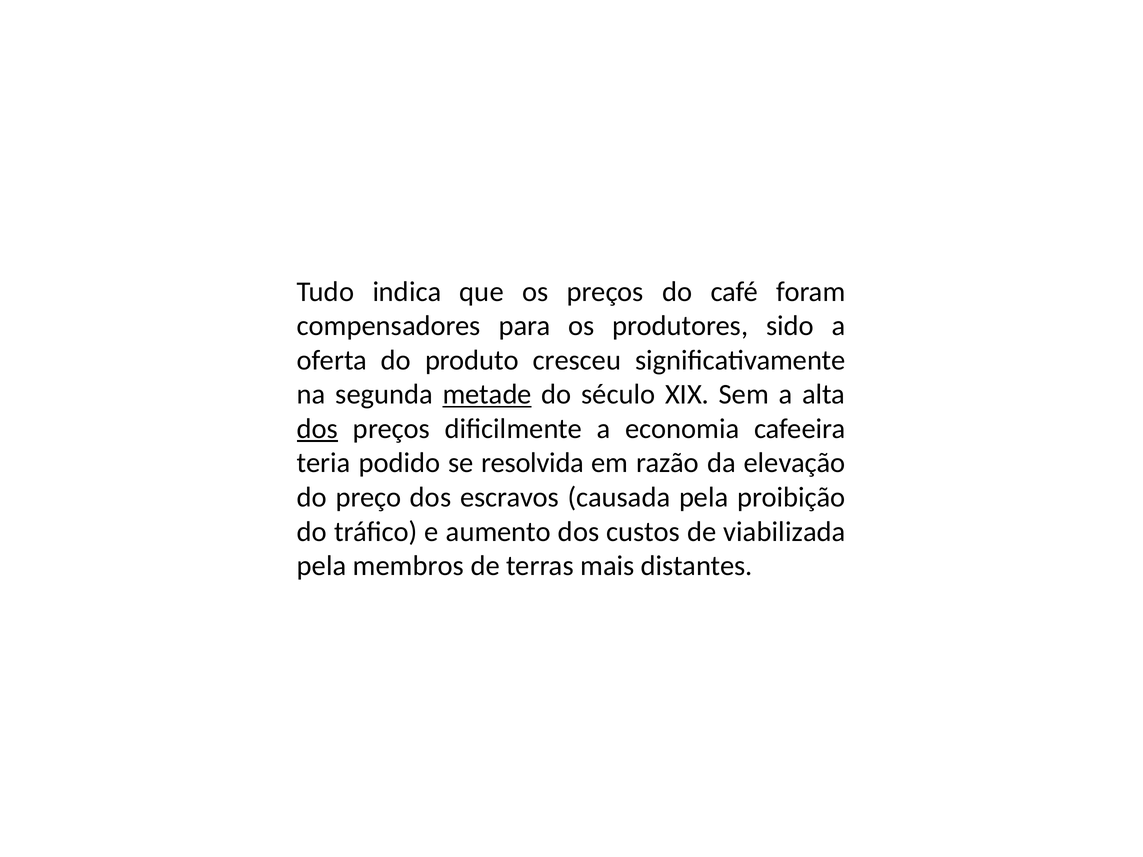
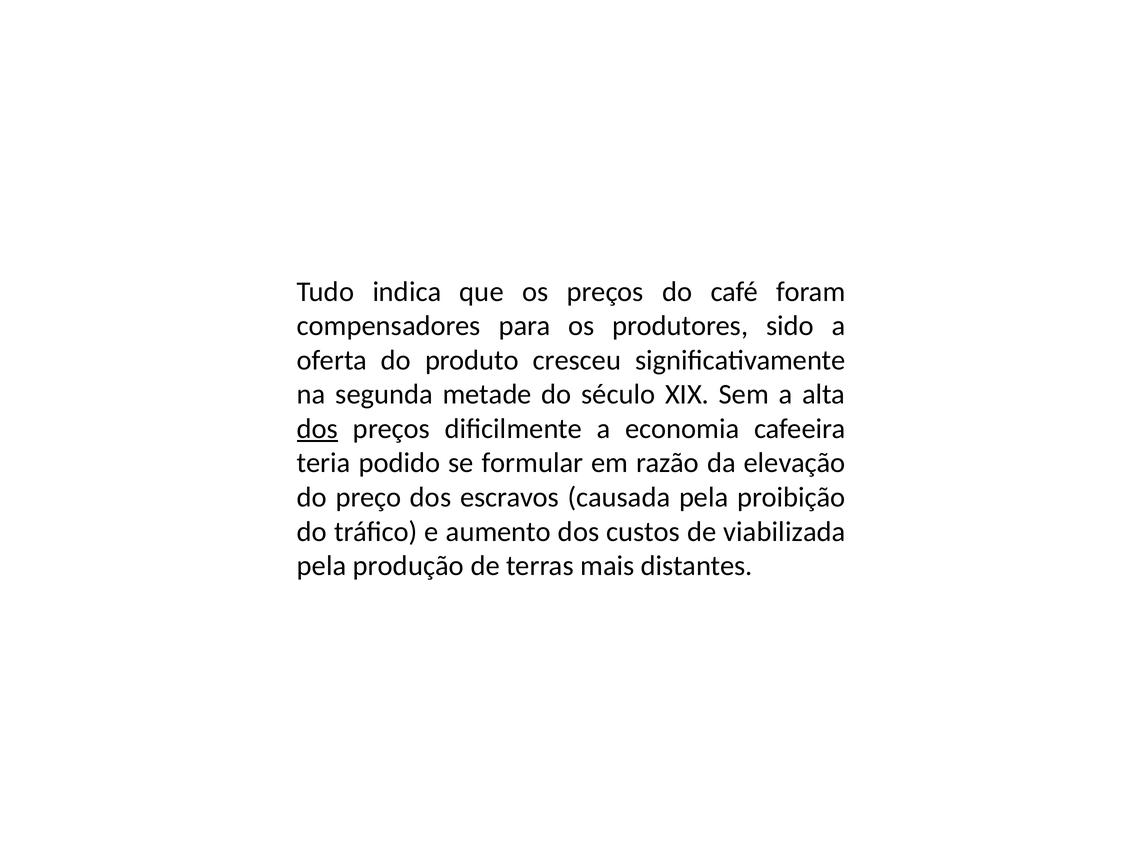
metade underline: present -> none
resolvida: resolvida -> formular
membros: membros -> produção
